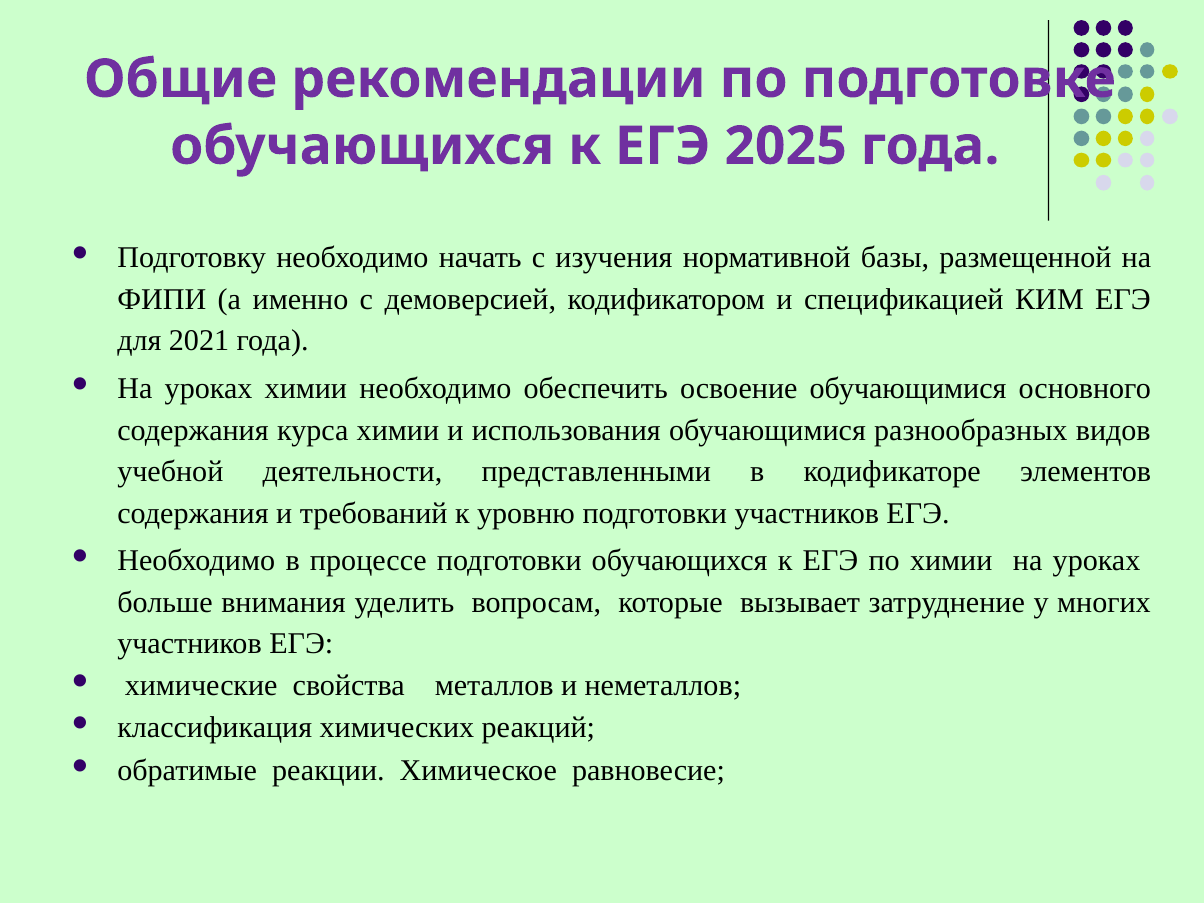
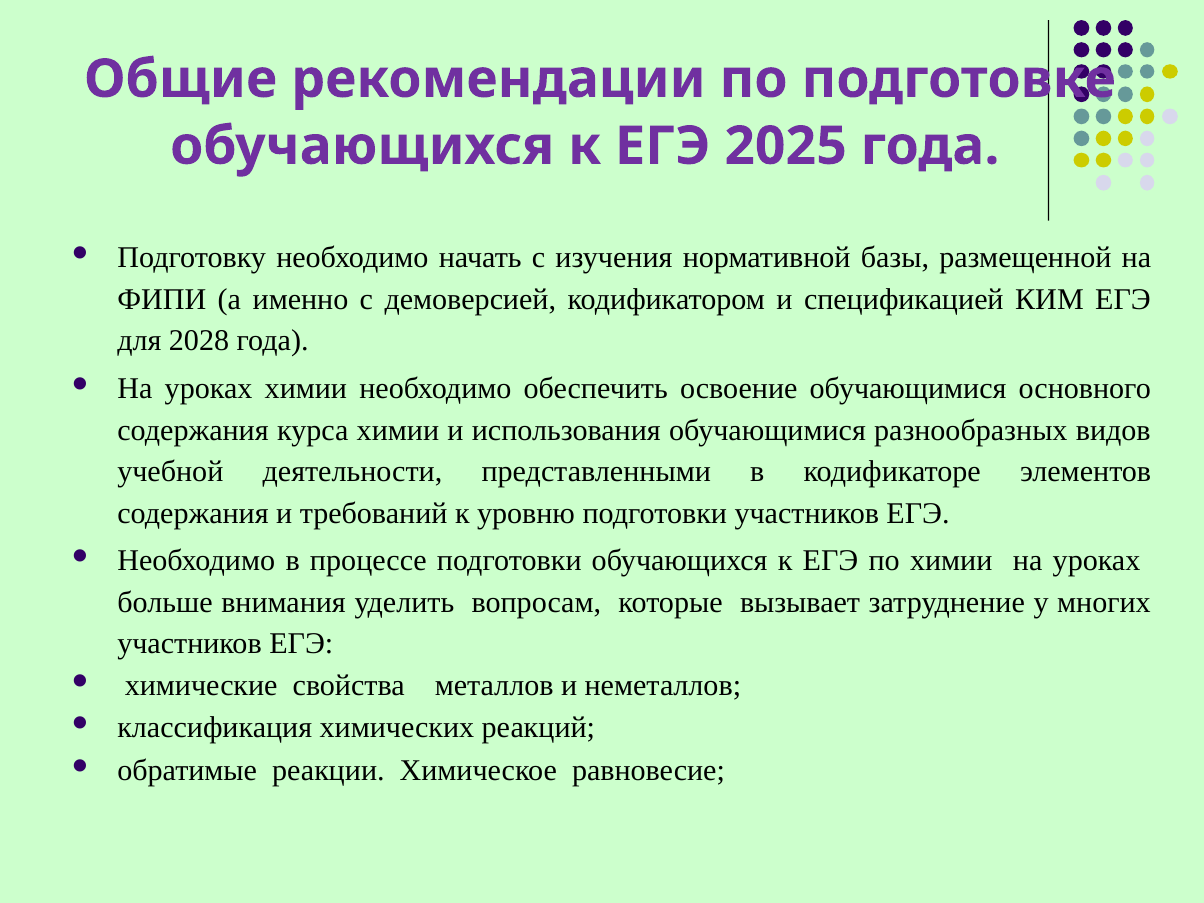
2021: 2021 -> 2028
